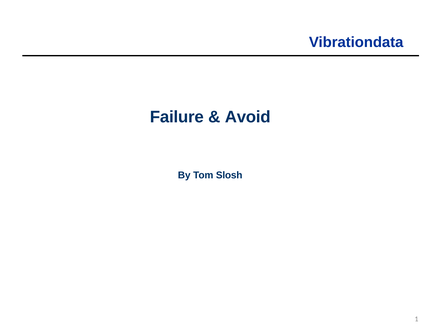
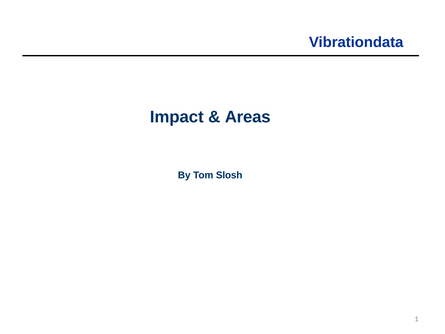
Failure: Failure -> Impact
Avoid: Avoid -> Areas
